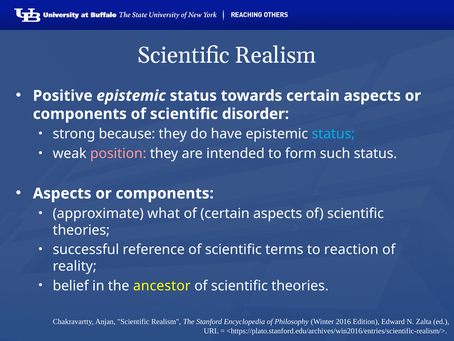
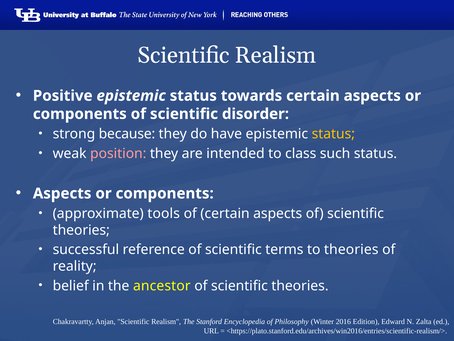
status at (333, 134) colour: light blue -> yellow
form: form -> class
what: what -> tools
to reaction: reaction -> theories
